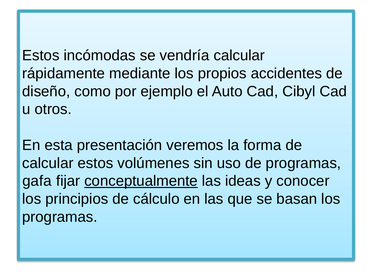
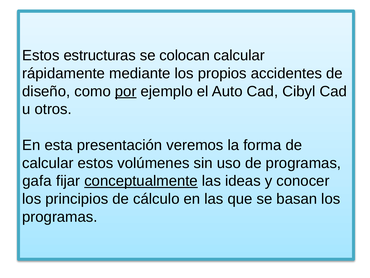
incómodas: incómodas -> estructuras
vendría: vendría -> colocan
por underline: none -> present
